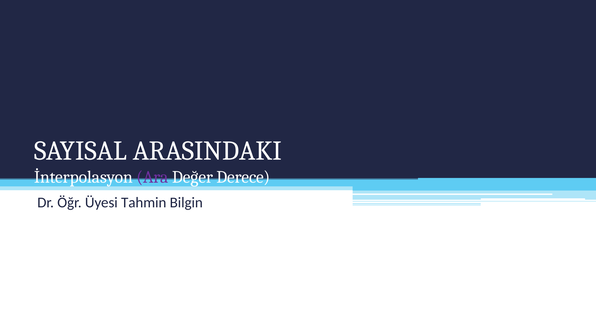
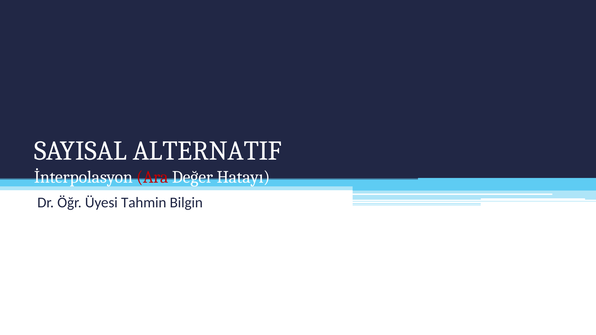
ARASINDAKI: ARASINDAKI -> ALTERNATIF
Ara colour: purple -> red
Derece: Derece -> Hatayı
